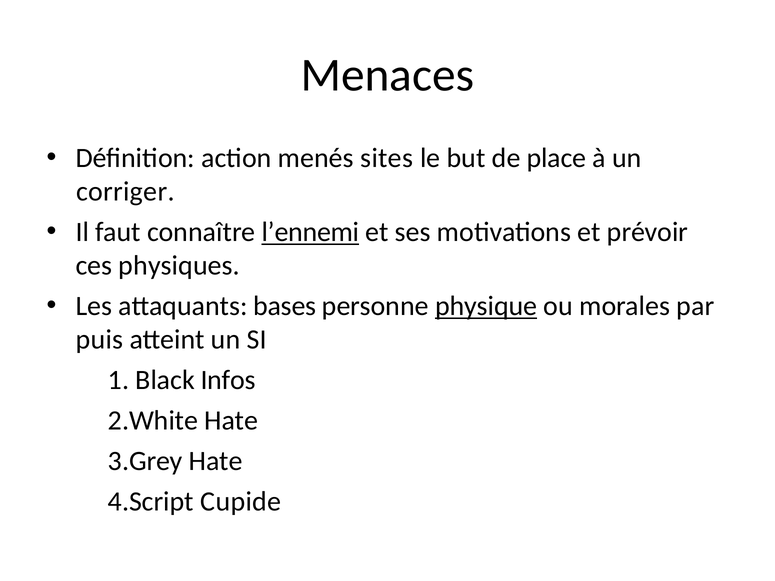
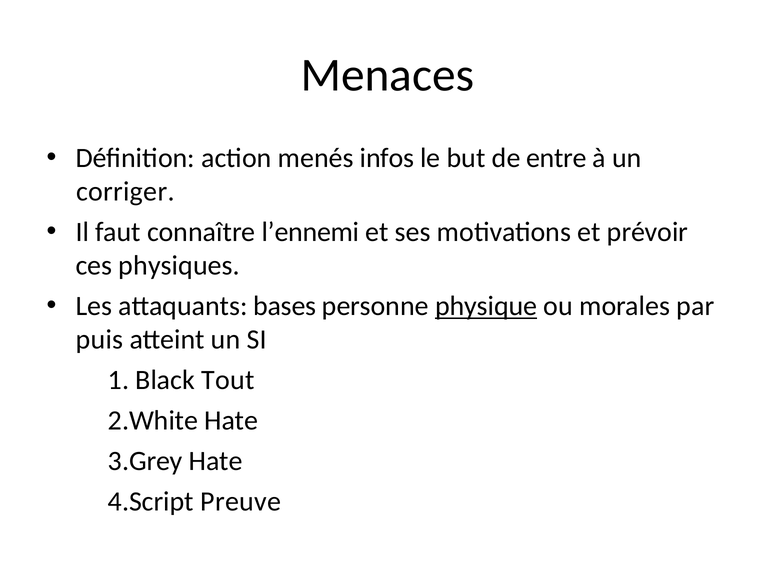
sites: sites -> infos
place: place -> entre
l’ennemi underline: present -> none
Infos: Infos -> Tout
Cupide: Cupide -> Preuve
